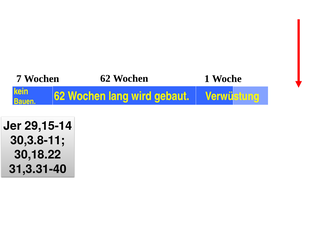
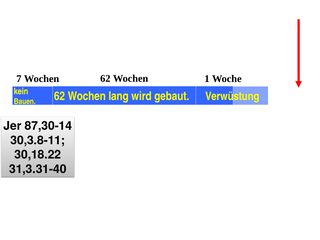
29,15-14: 29,15-14 -> 87,30-14
